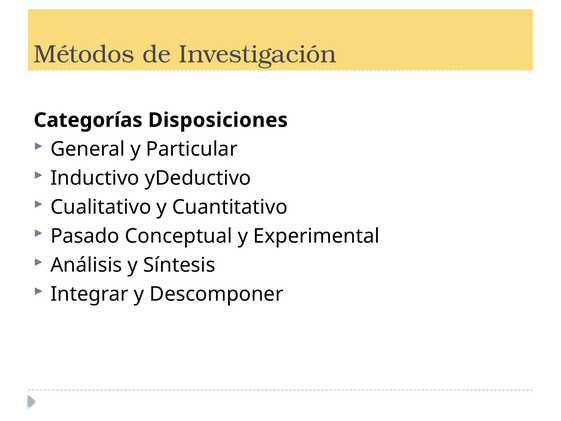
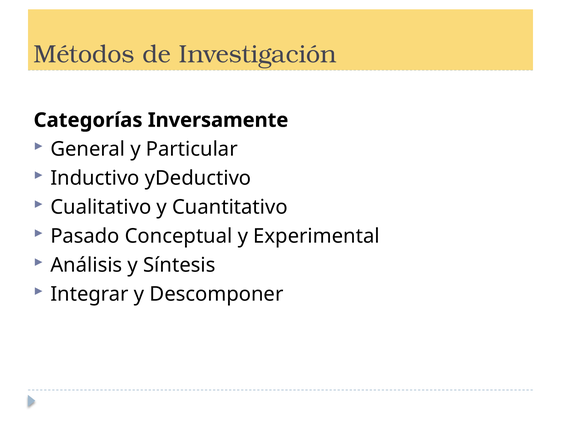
Disposiciones: Disposiciones -> Inversamente
